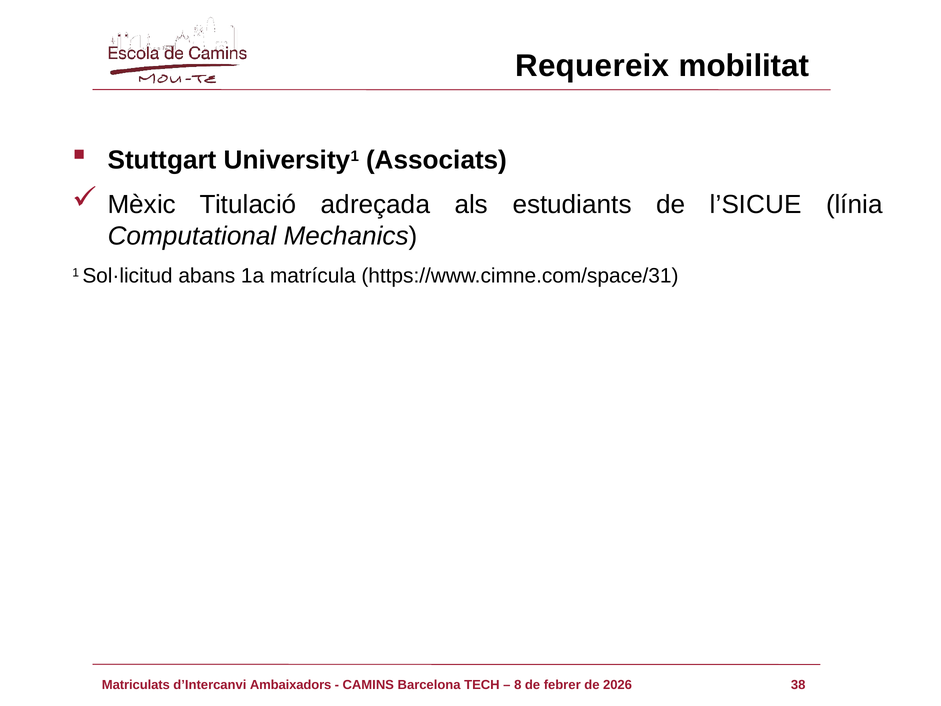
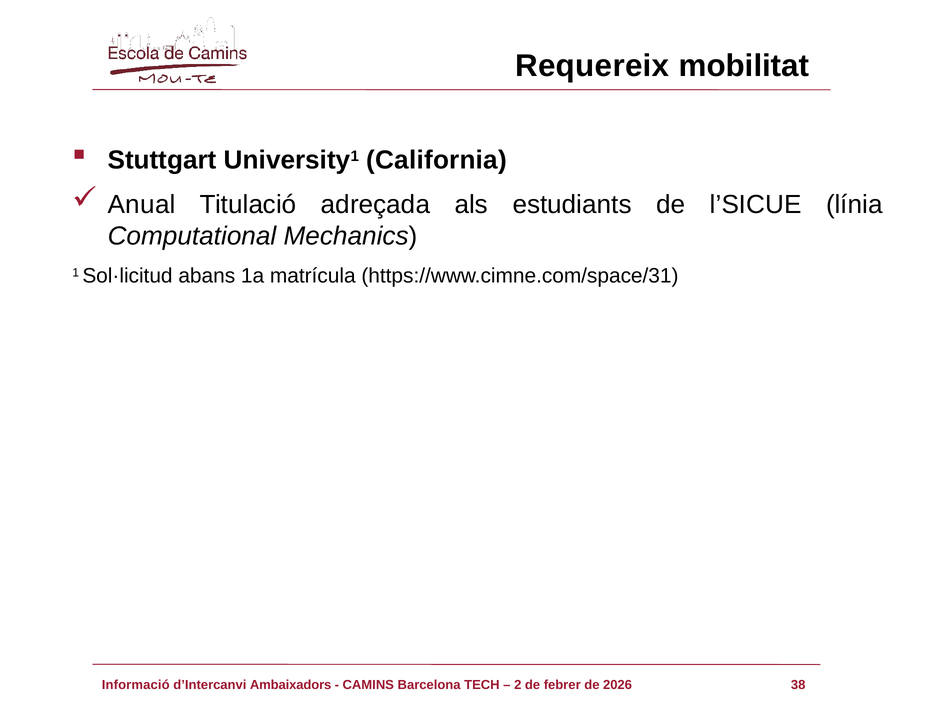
Associats: Associats -> California
Mèxic: Mèxic -> Anual
Matriculats: Matriculats -> Informació
8: 8 -> 2
